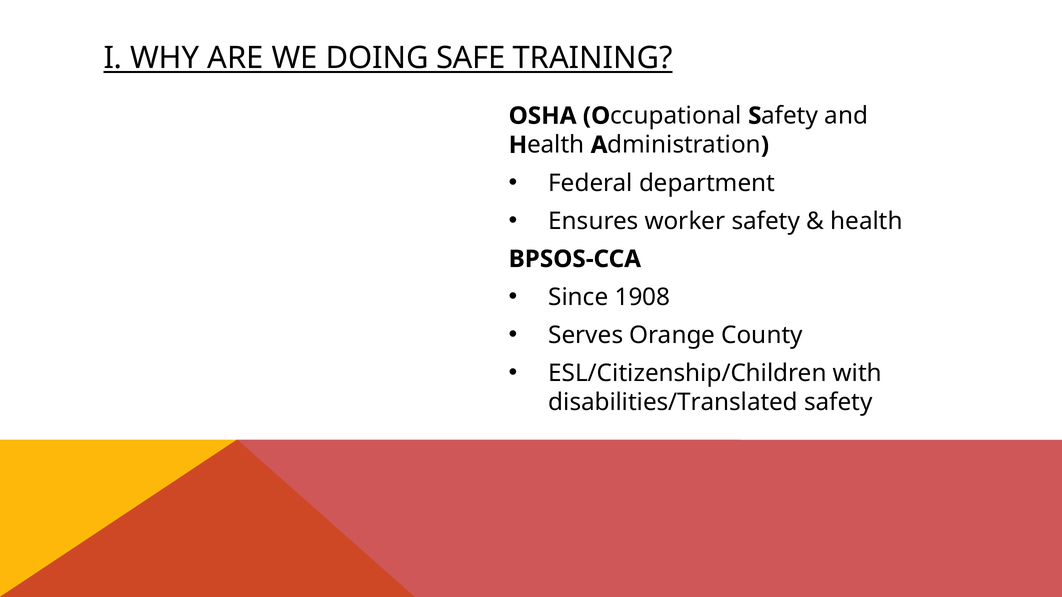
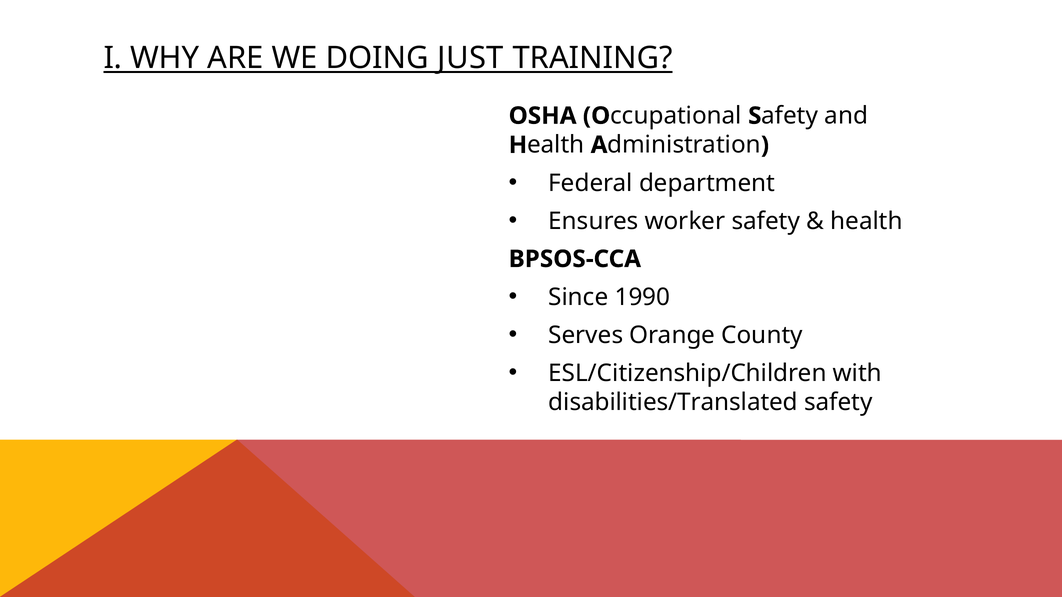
SAFE: SAFE -> JUST
1908: 1908 -> 1990
